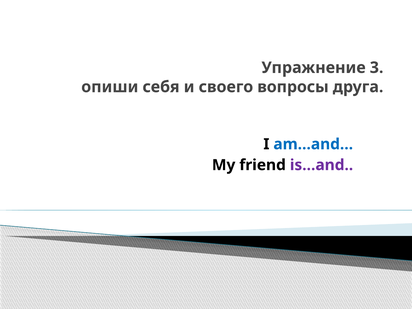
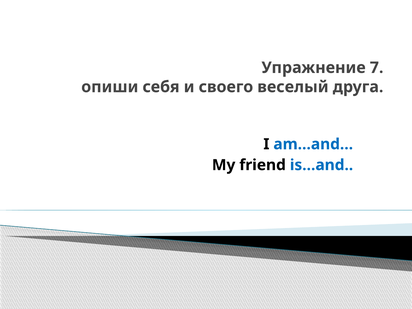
3: 3 -> 7
вопросы: вопросы -> веселый
is…and colour: purple -> blue
